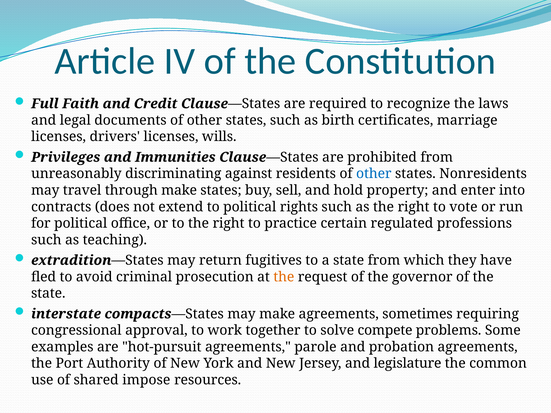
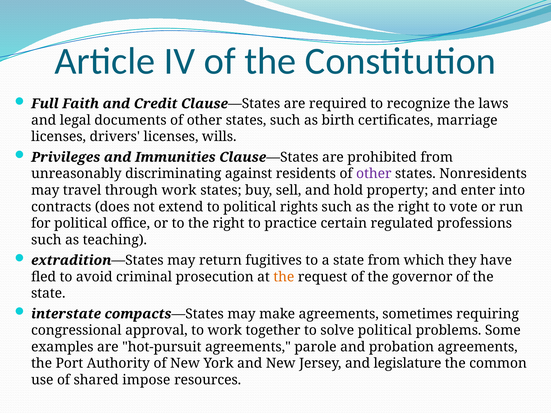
other at (374, 174) colour: blue -> purple
through make: make -> work
solve compete: compete -> political
